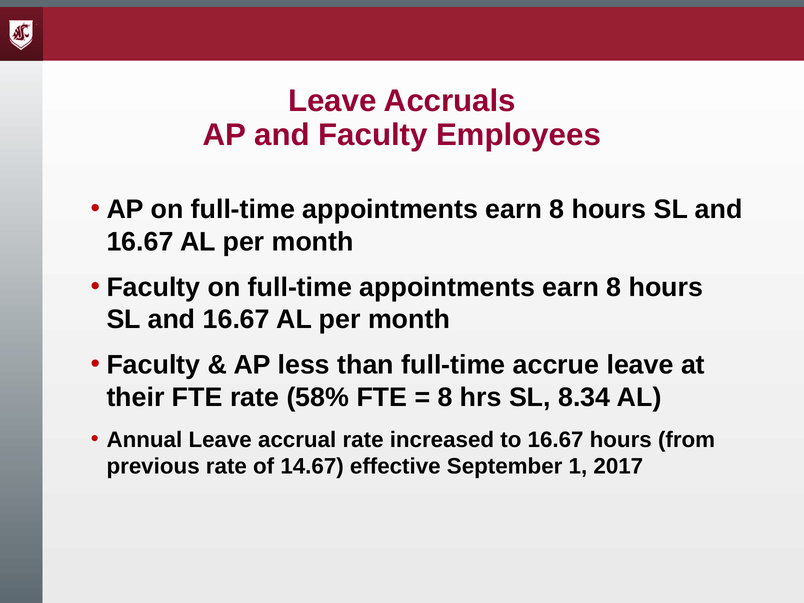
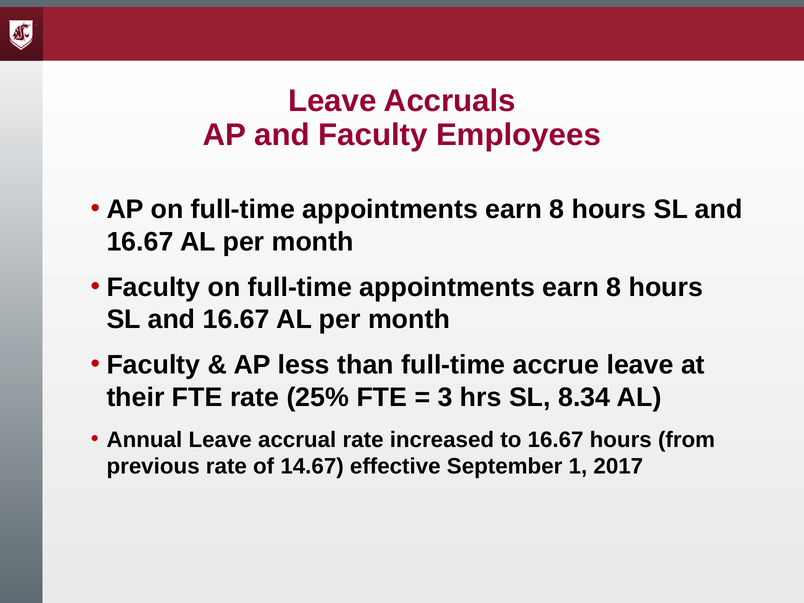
58%: 58% -> 25%
8 at (445, 397): 8 -> 3
